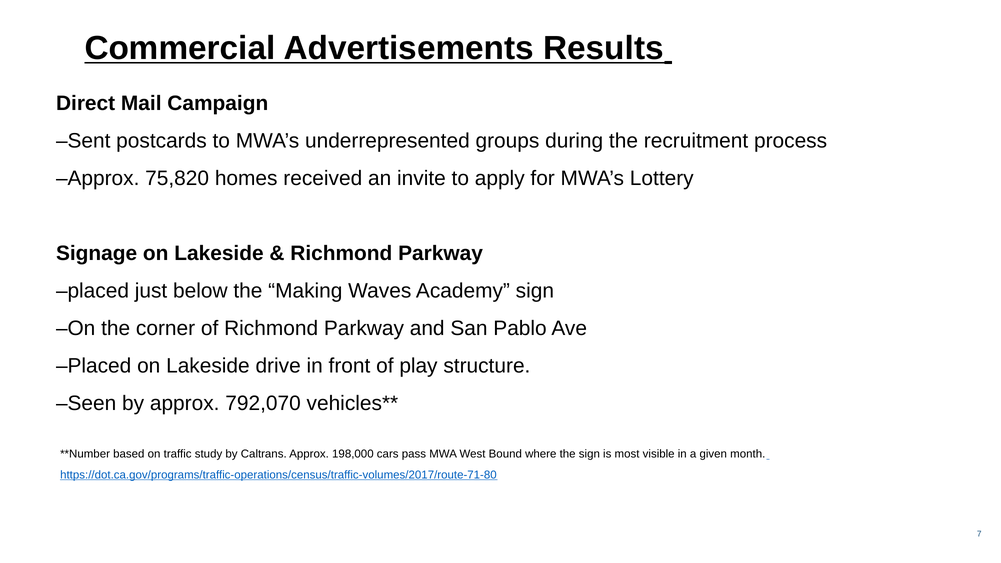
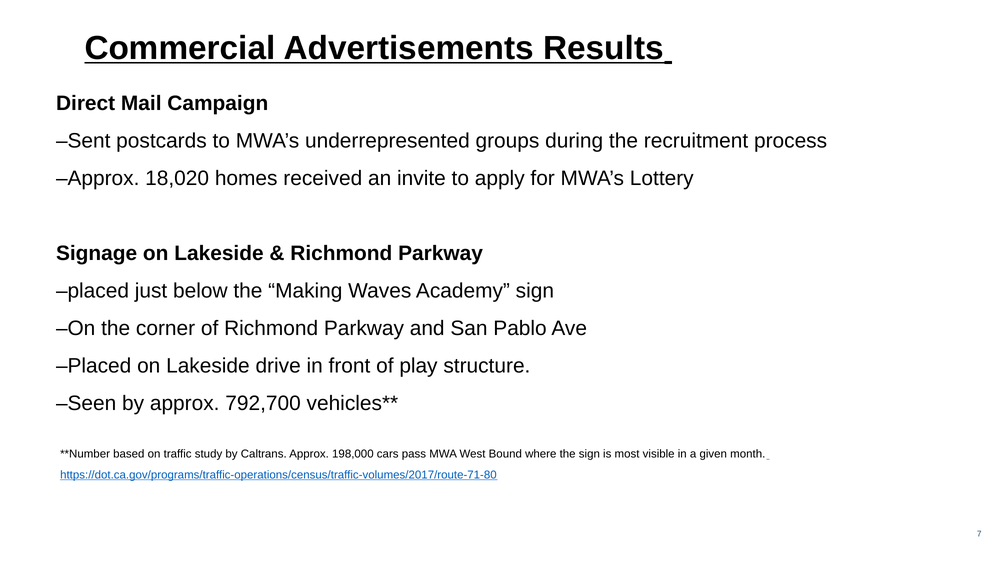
75,820: 75,820 -> 18,020
792,070: 792,070 -> 792,700
